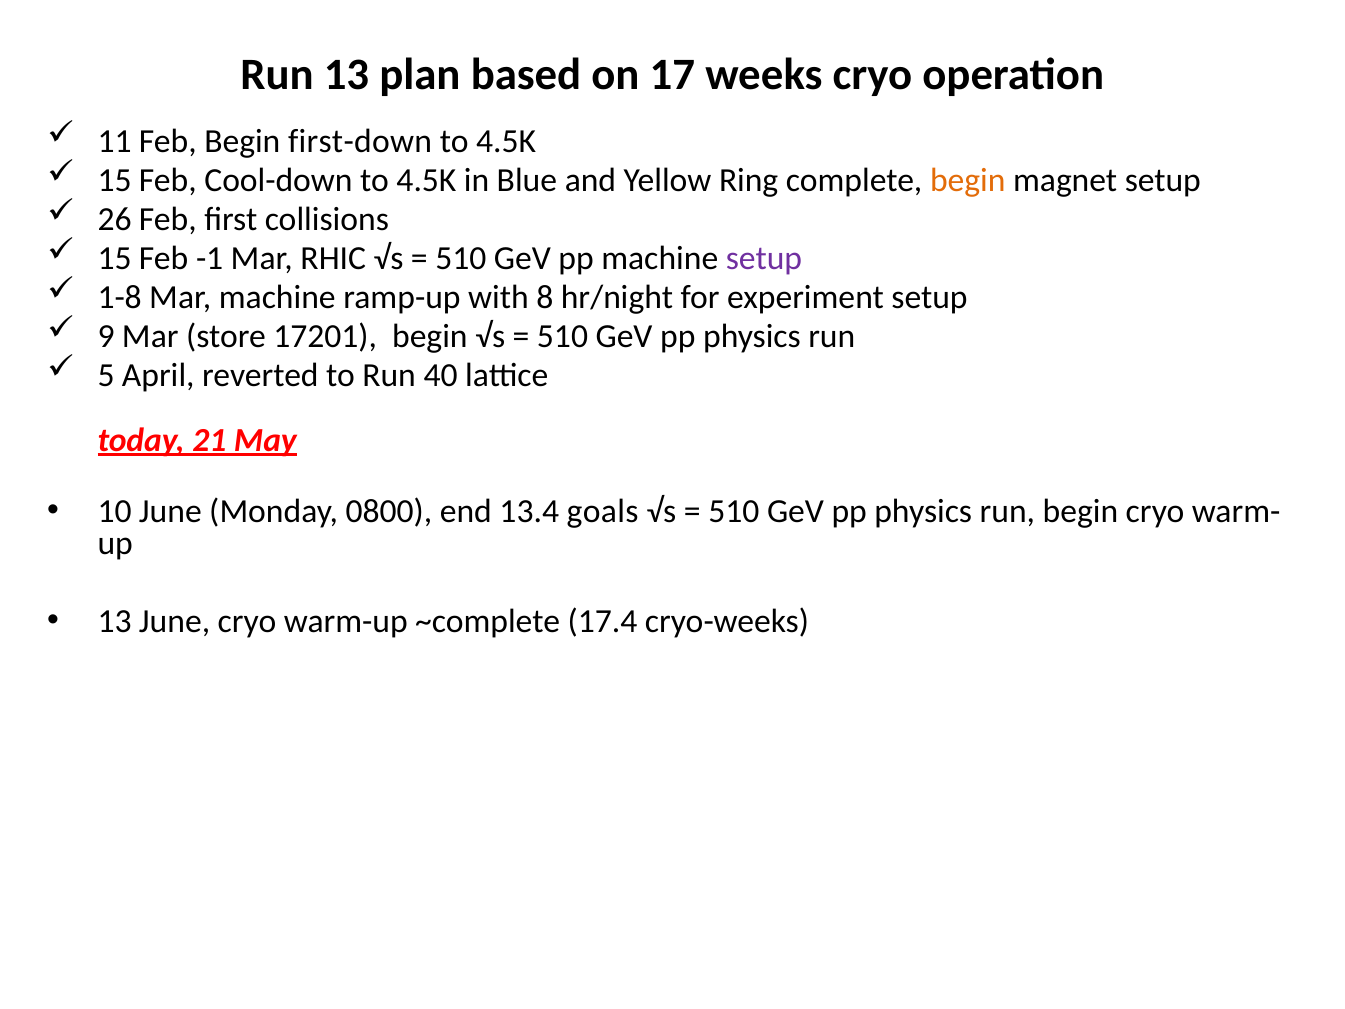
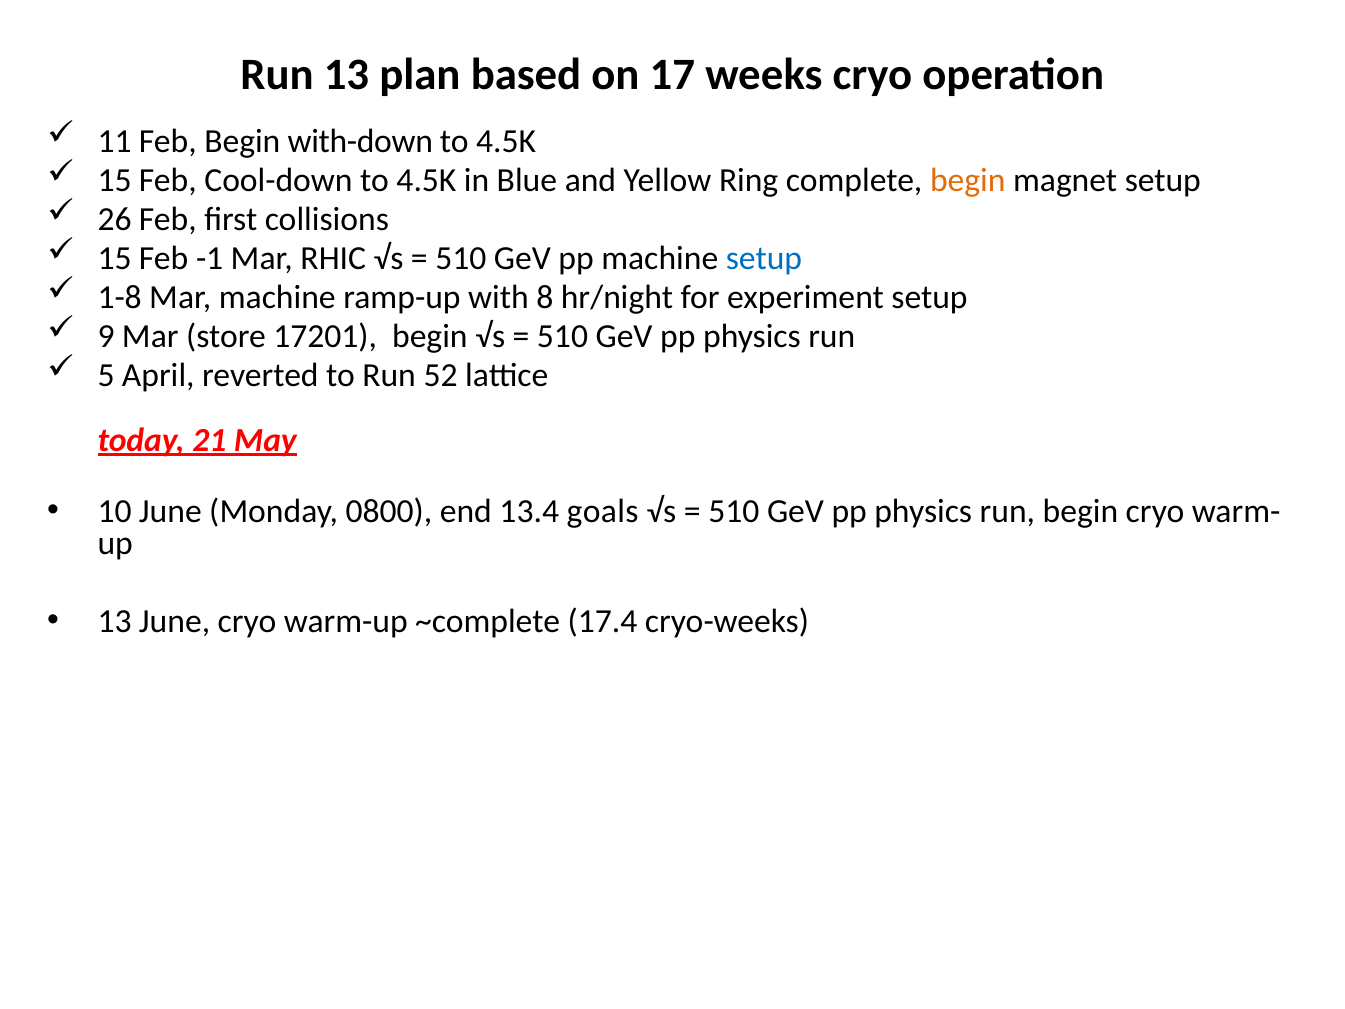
first-down: first-down -> with-down
setup at (764, 258) colour: purple -> blue
40: 40 -> 52
